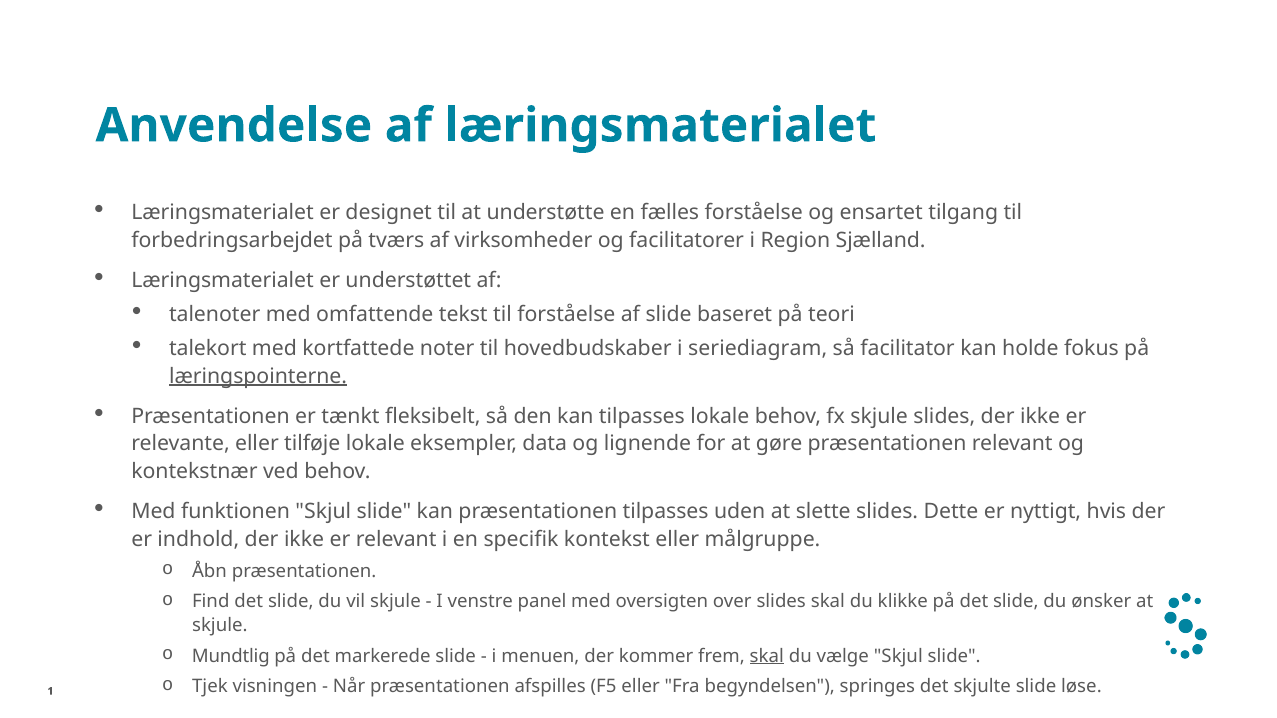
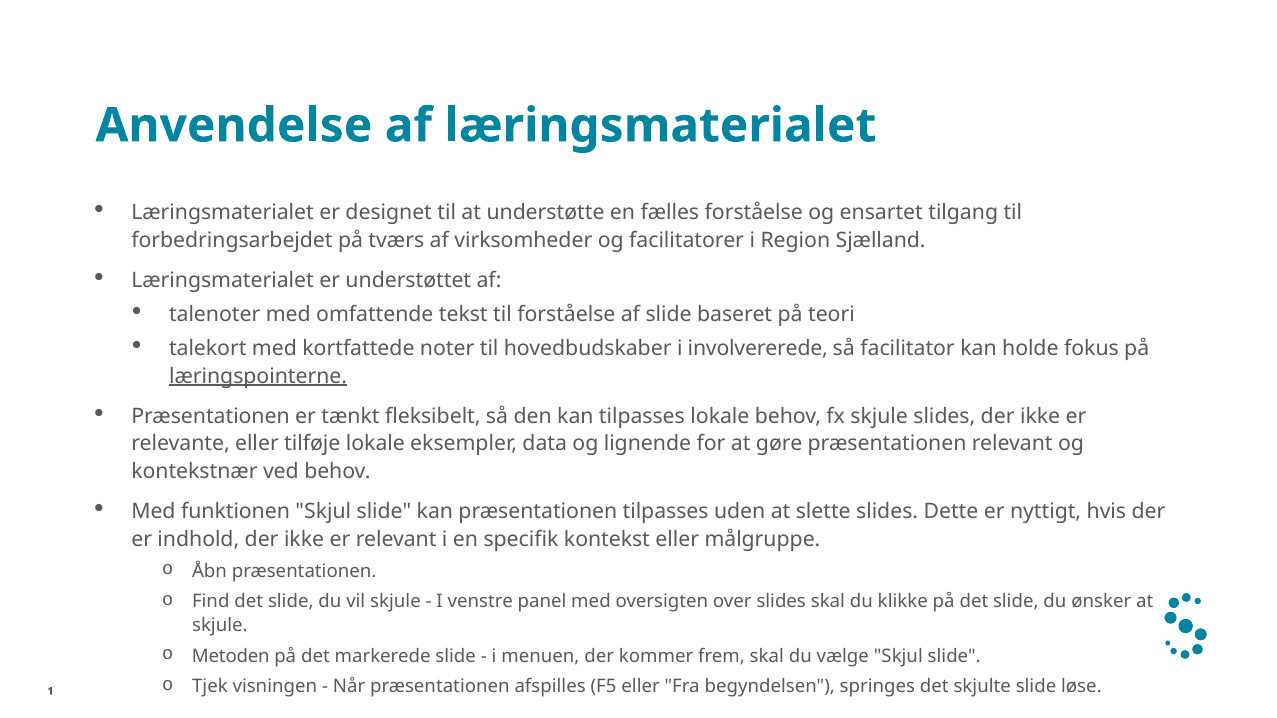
seriediagram: seriediagram -> involvererede
Mundtlig: Mundtlig -> Metoden
skal at (767, 656) underline: present -> none
